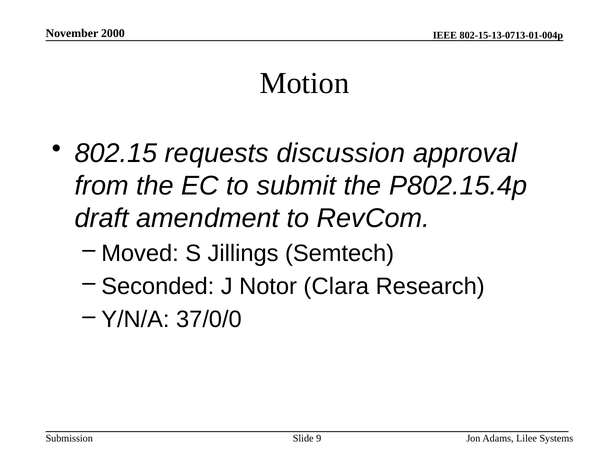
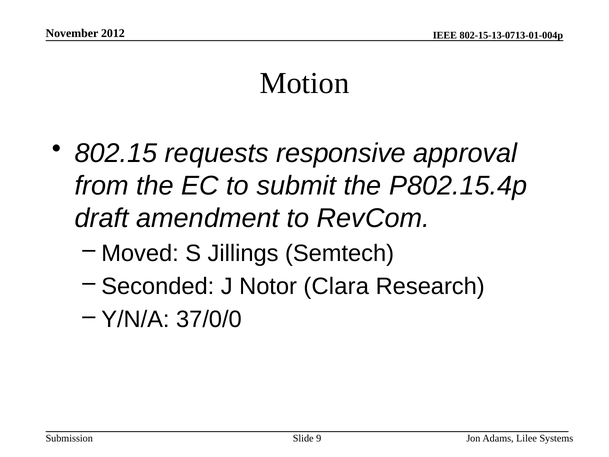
2000: 2000 -> 2012
discussion: discussion -> responsive
